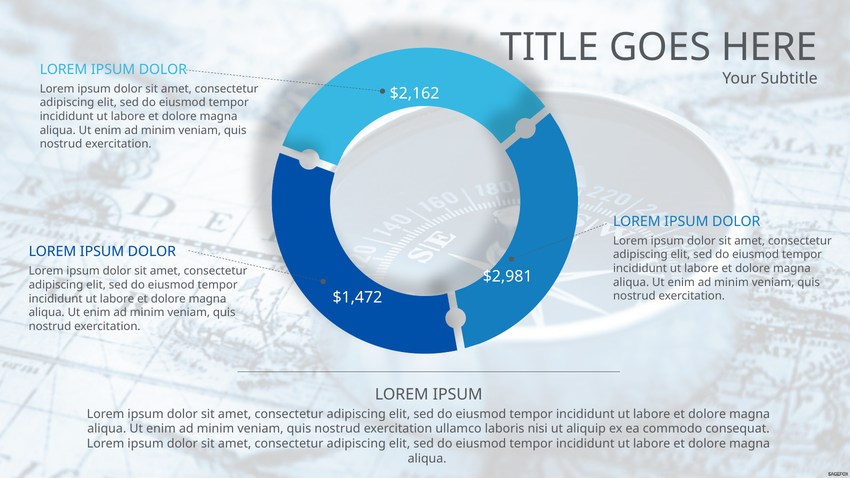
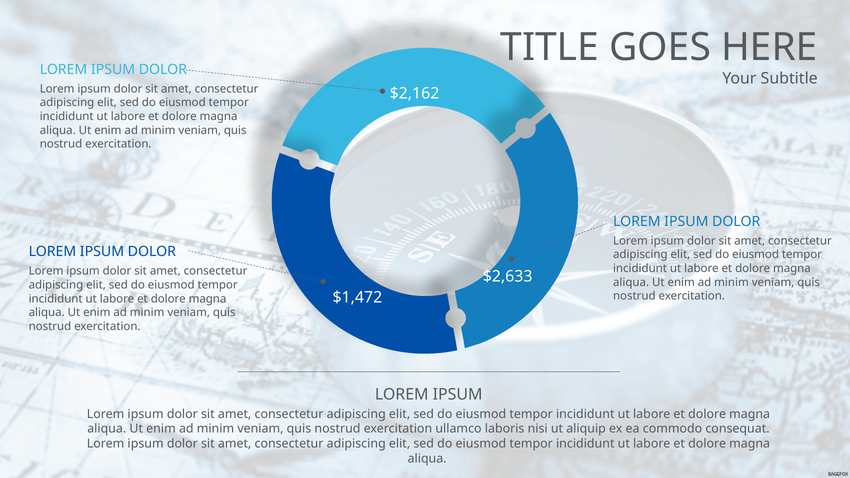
$2,981: $2,981 -> $2,633
